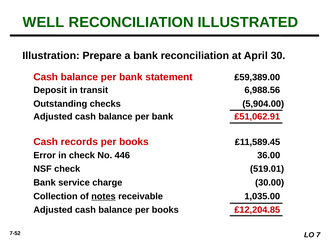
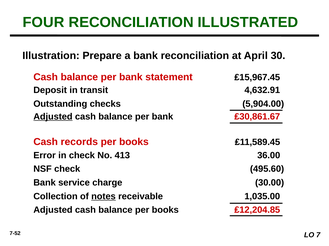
WELL: WELL -> FOUR
₤59,389.00: ₤59,389.00 -> ₤15,967.45
6,988.56: 6,988.56 -> 4,632.91
Adjusted at (53, 117) underline: none -> present
₤51,062.91: ₤51,062.91 -> ₤30,861.67
446: 446 -> 413
519.01: 519.01 -> 495.60
